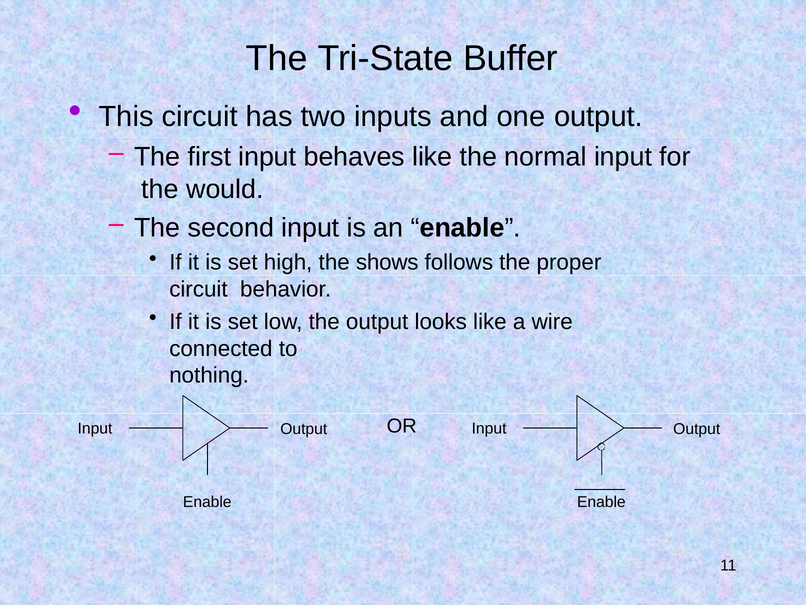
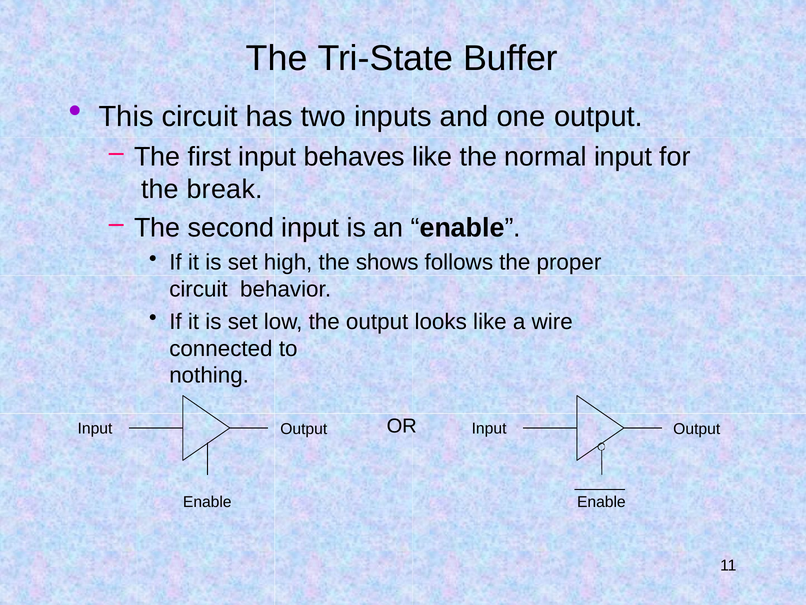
would: would -> break
